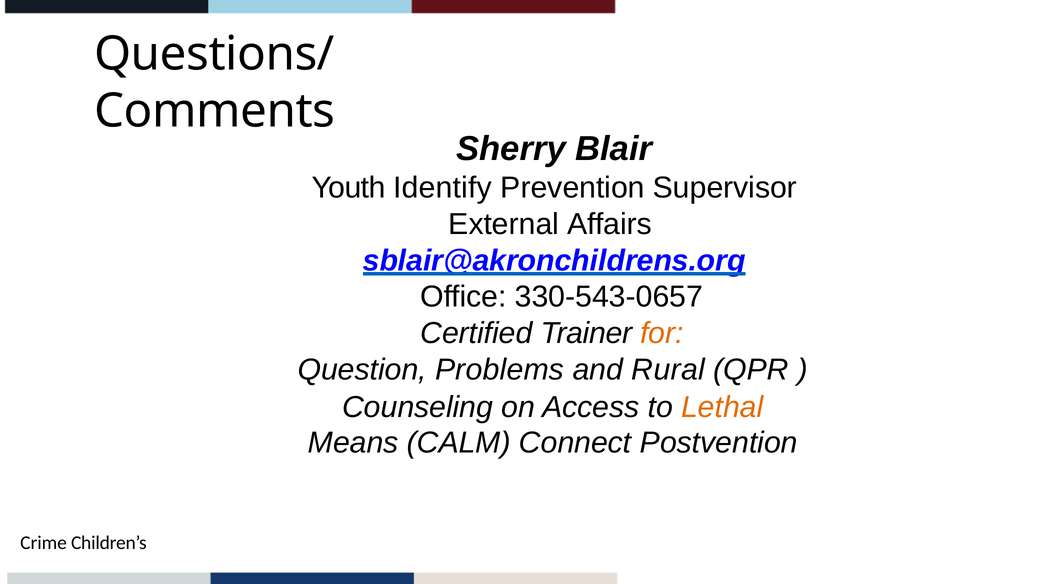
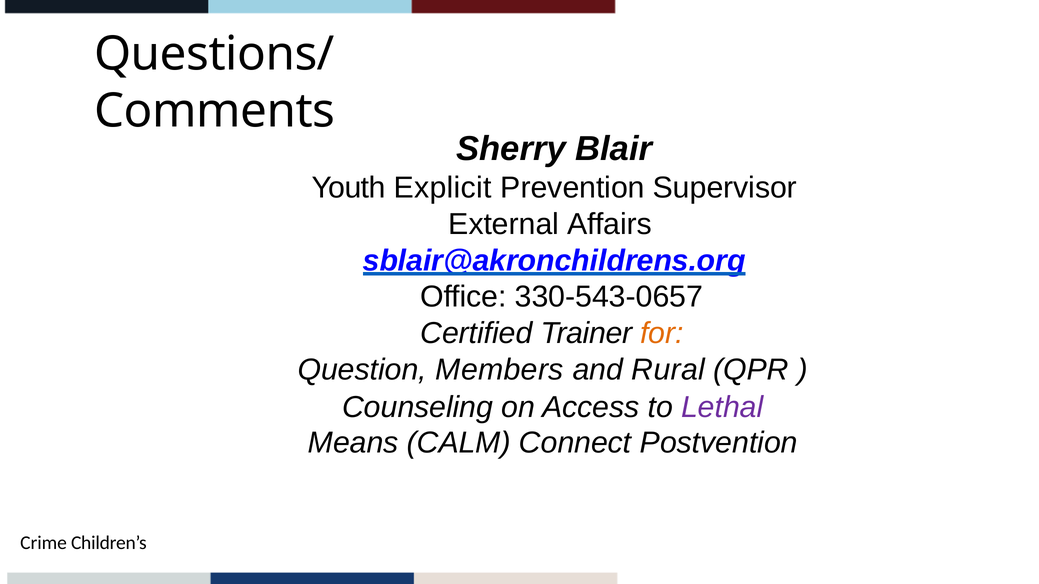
Identify: Identify -> Explicit
Problems: Problems -> Members
Lethal colour: orange -> purple
